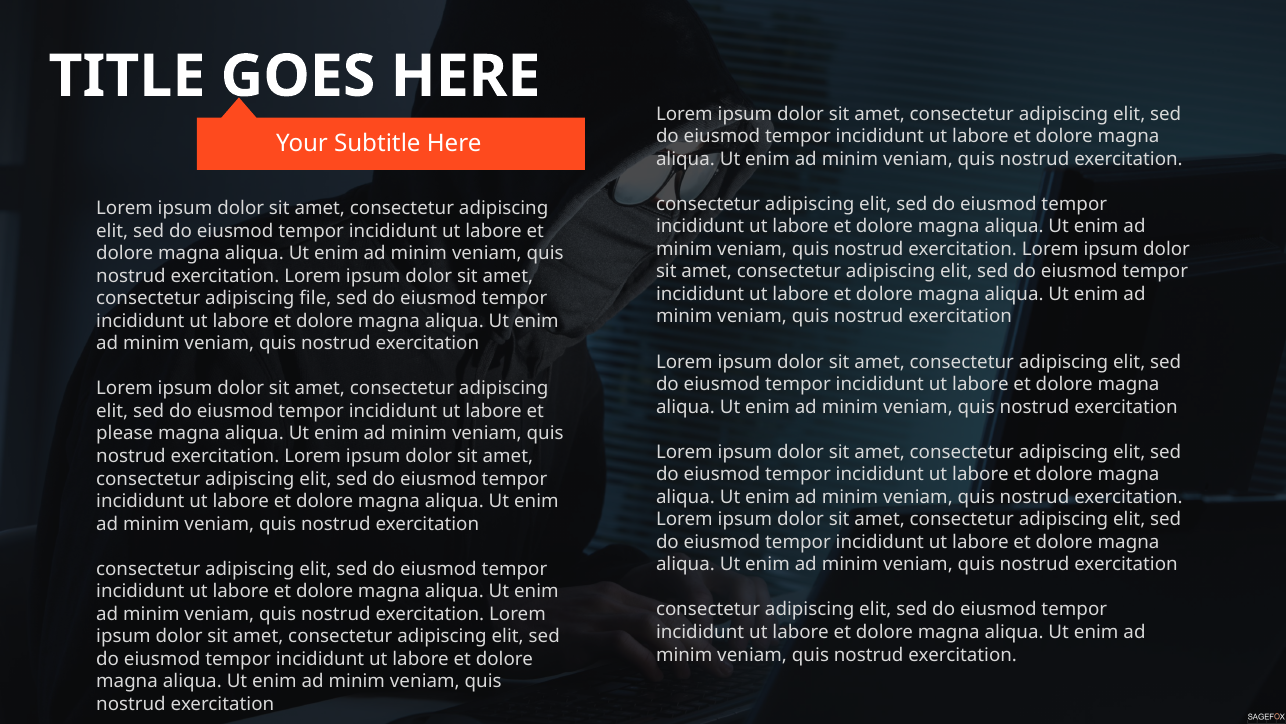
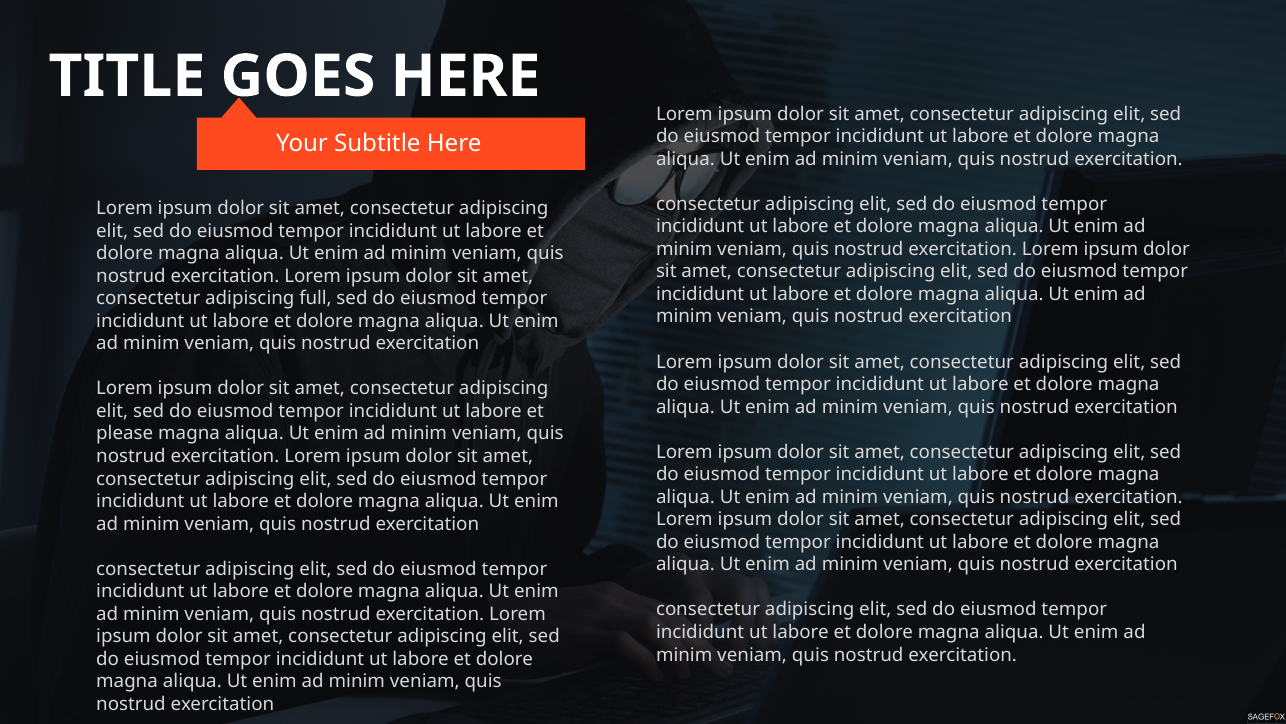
file: file -> full
